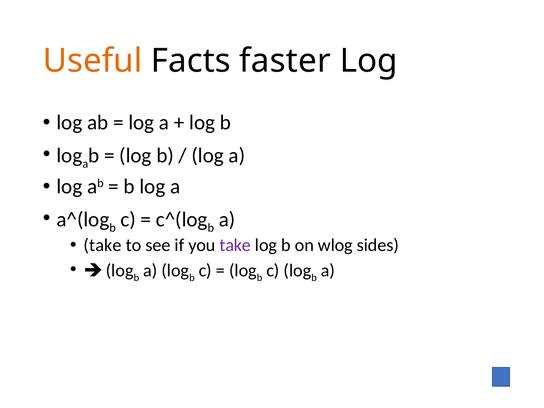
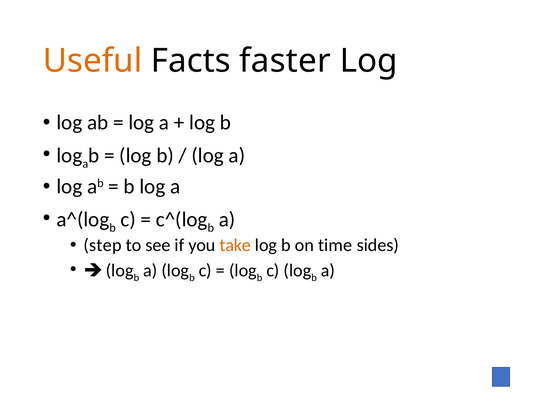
take at (103, 245): take -> step
take at (235, 245) colour: purple -> orange
wlog: wlog -> time
